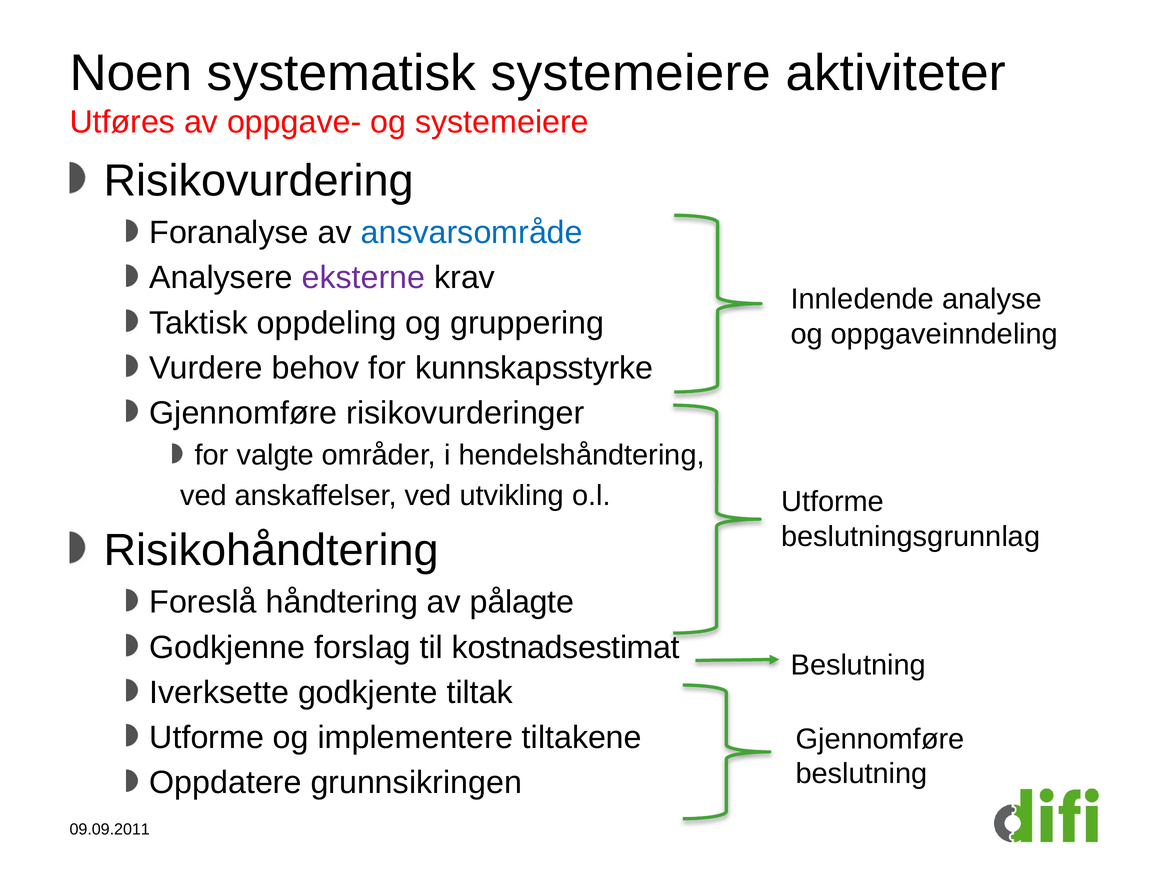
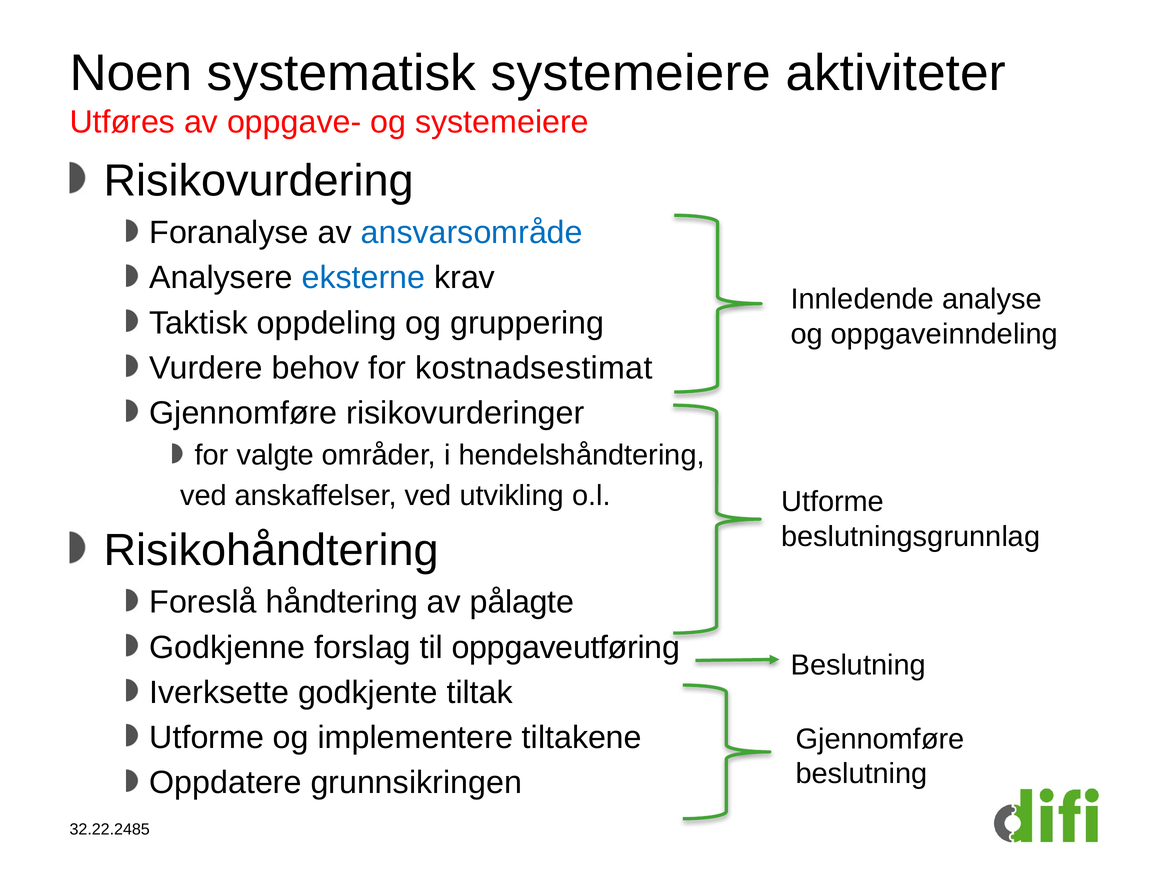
eksterne colour: purple -> blue
kunnskapsstyrke: kunnskapsstyrke -> kostnadsestimat
kostnadsestimat: kostnadsestimat -> oppgaveutføring
09.09.2011: 09.09.2011 -> 32.22.2485
